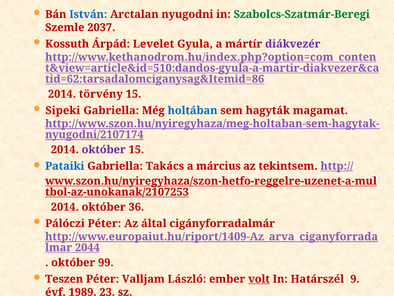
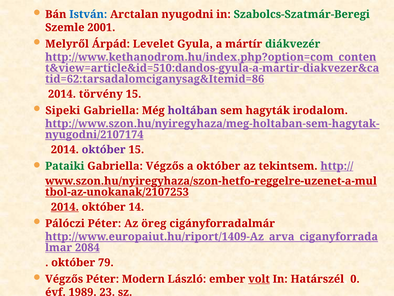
2037: 2037 -> 2001
Kossuth: Kossuth -> Melyről
diákvezér colour: purple -> green
holtában colour: blue -> purple
magamat: magamat -> irodalom
Pataiki colour: blue -> green
Gabriella Takács: Takács -> Végzős
a március: március -> október
2014 at (65, 207) underline: none -> present
36: 36 -> 14
Az által: által -> öreg
2044: 2044 -> 2084
99: 99 -> 79
Teszen at (64, 279): Teszen -> Végzős
Valljam: Valljam -> Modern
9: 9 -> 0
